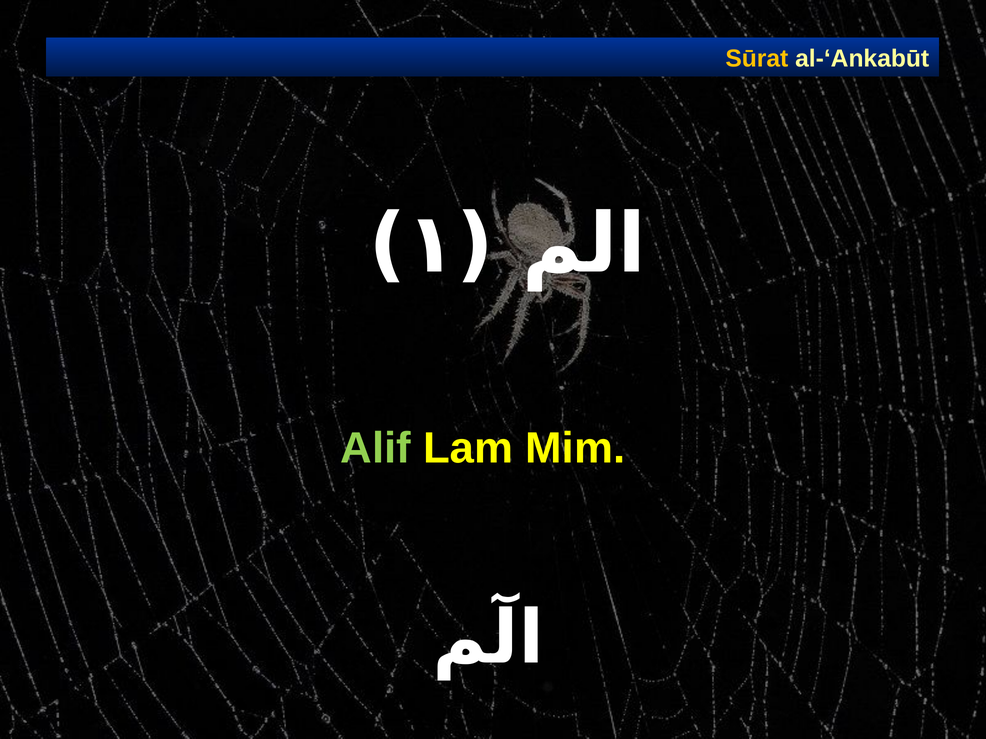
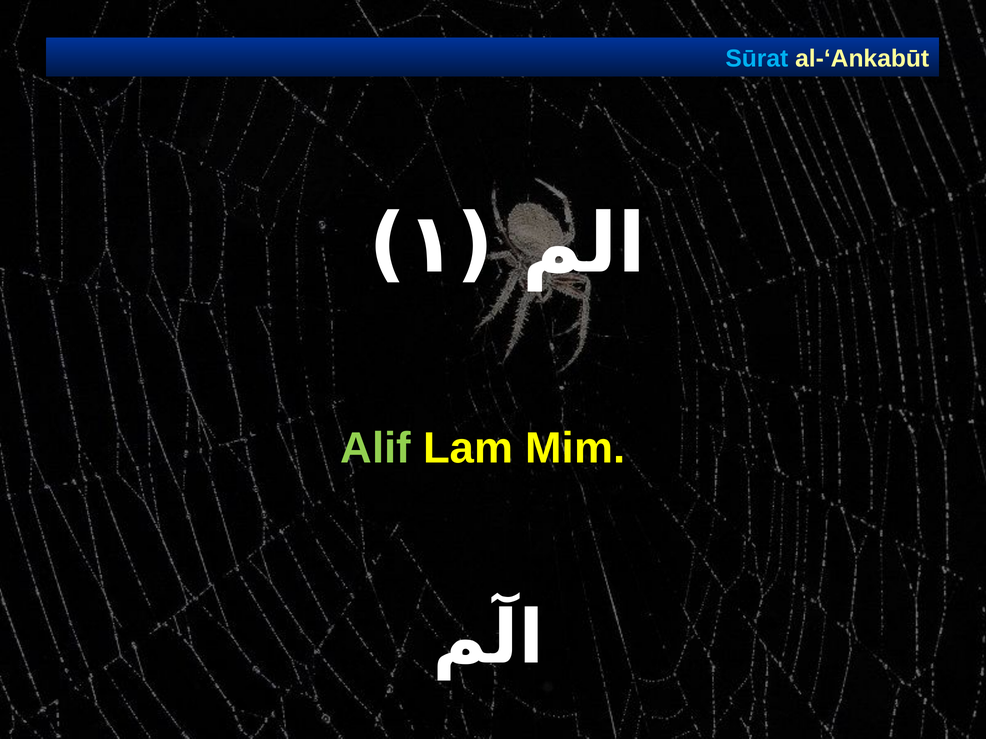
Sūrat colour: yellow -> light blue
